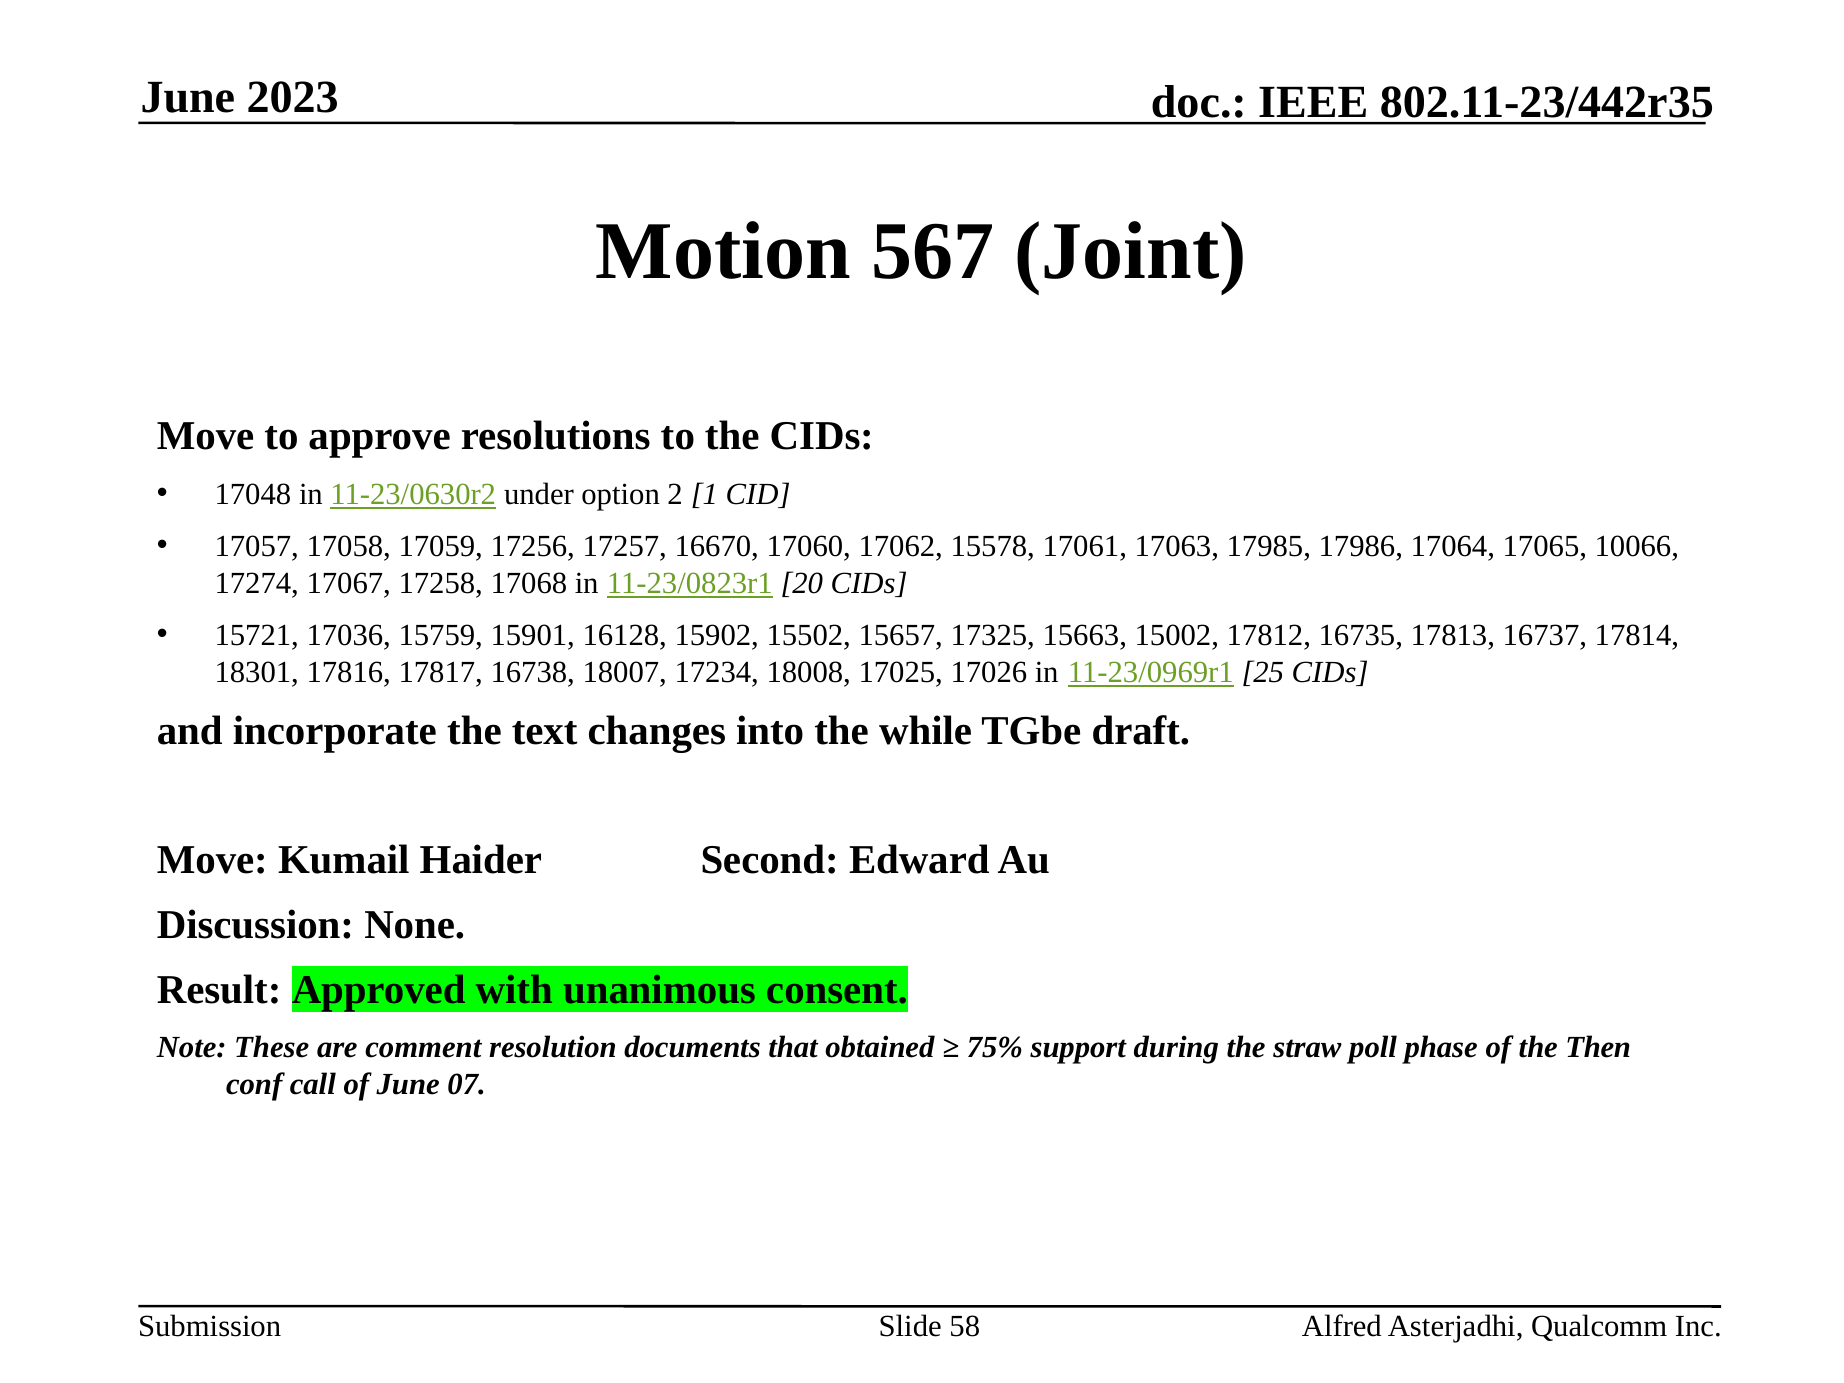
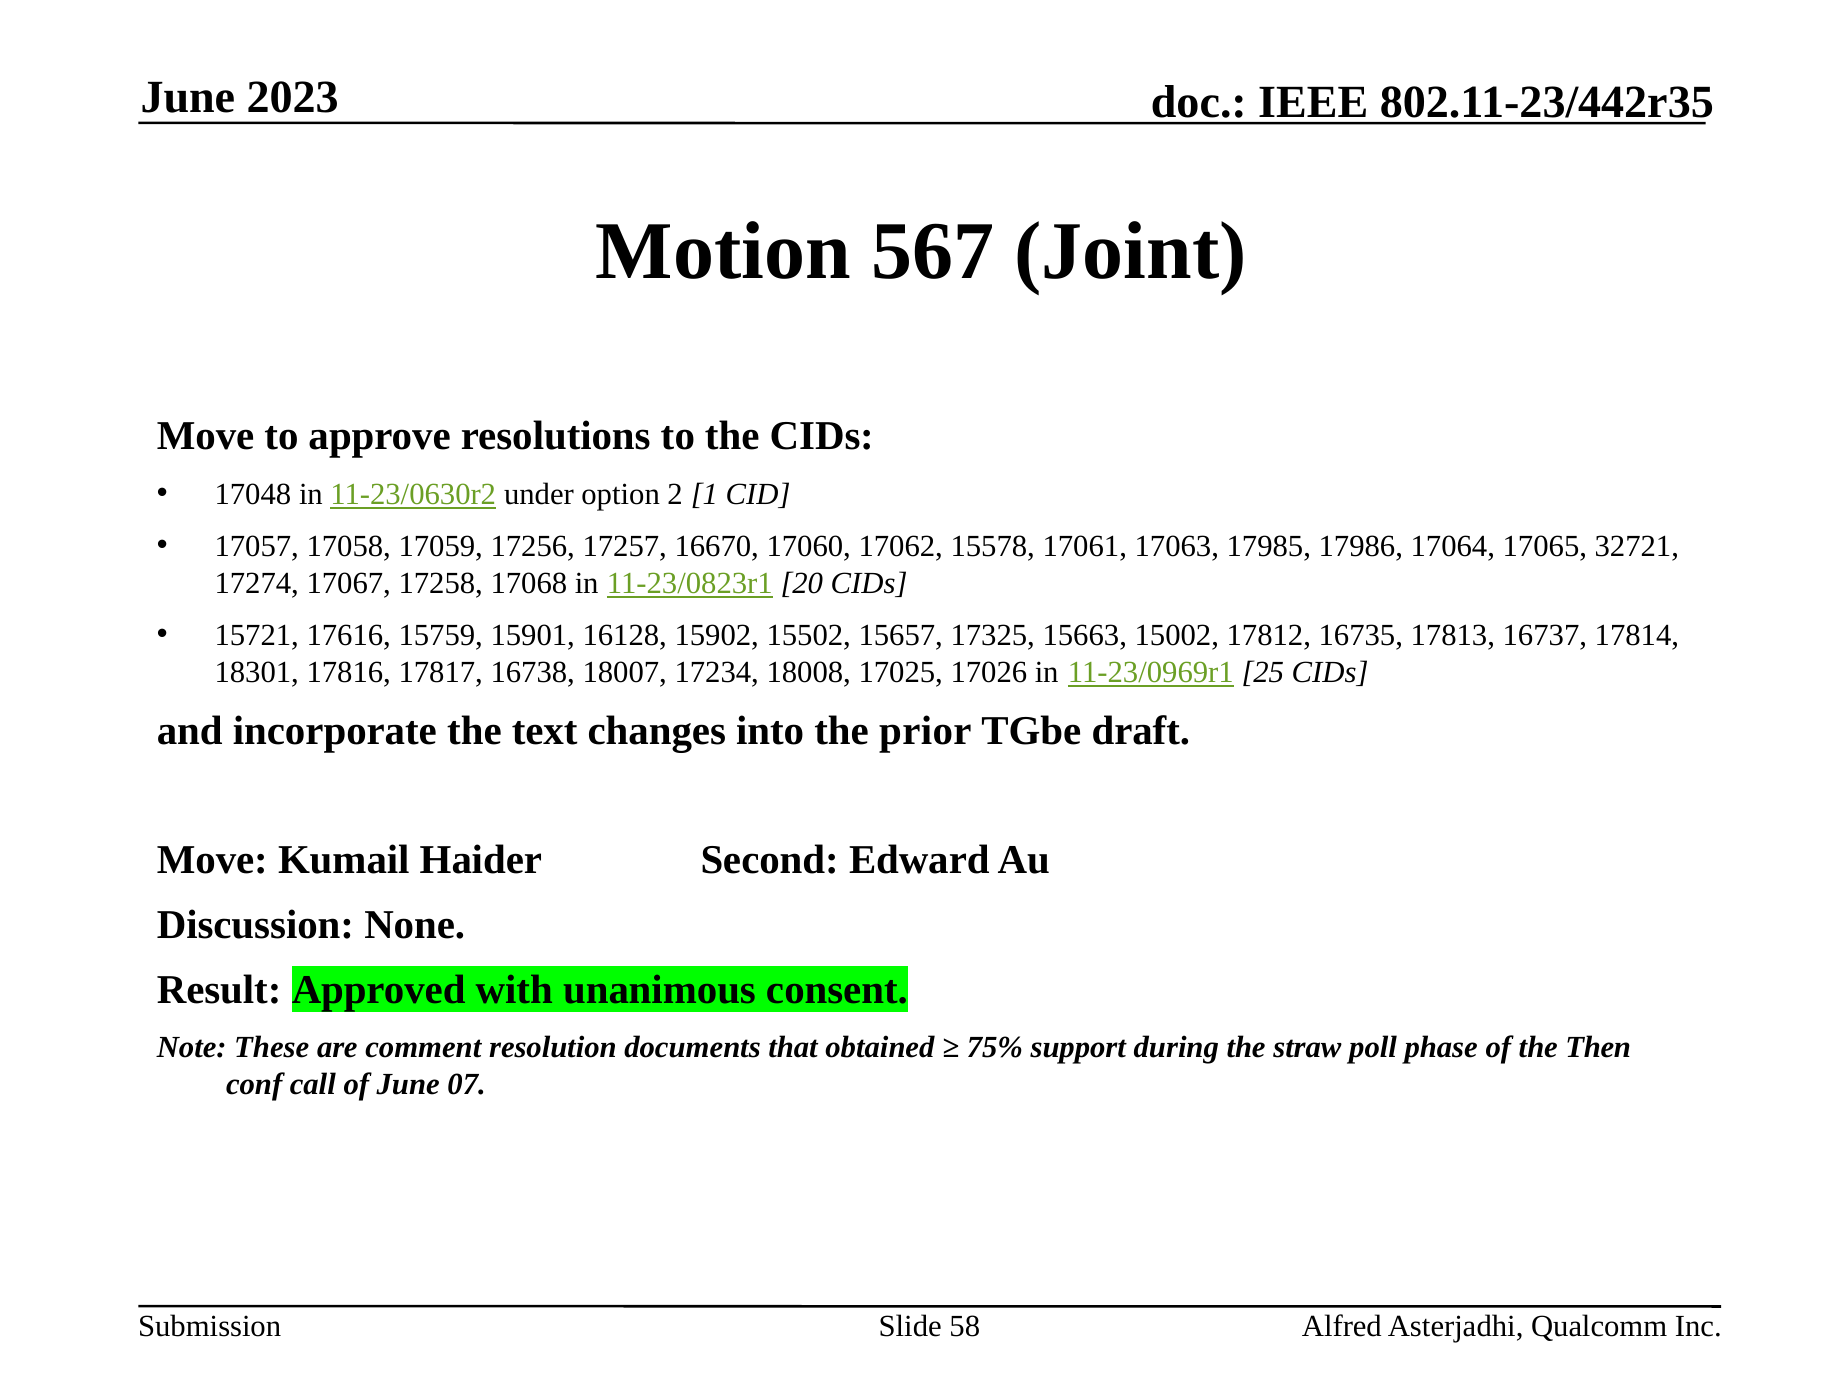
10066: 10066 -> 32721
17036: 17036 -> 17616
while: while -> prior
